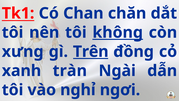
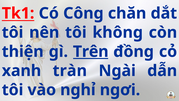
Chan: Chan -> Công
không underline: present -> none
xưng: xưng -> thiện
